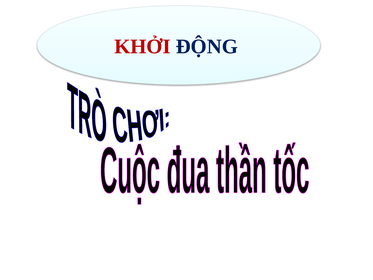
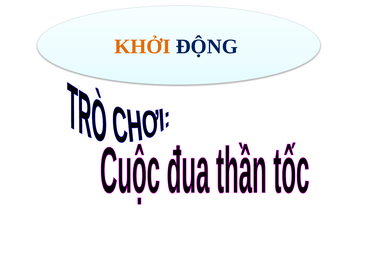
KHỞI colour: red -> orange
